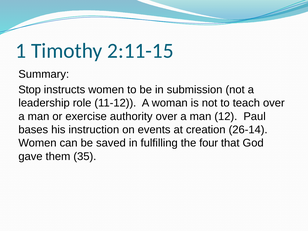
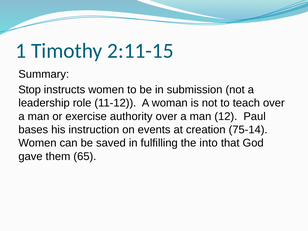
26-14: 26-14 -> 75-14
four: four -> into
35: 35 -> 65
